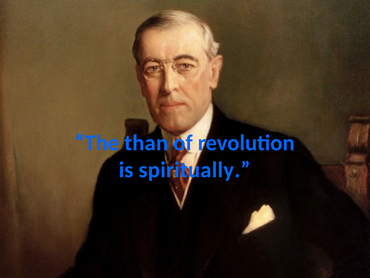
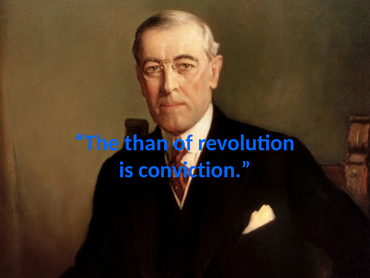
spiritually: spiritually -> conviction
